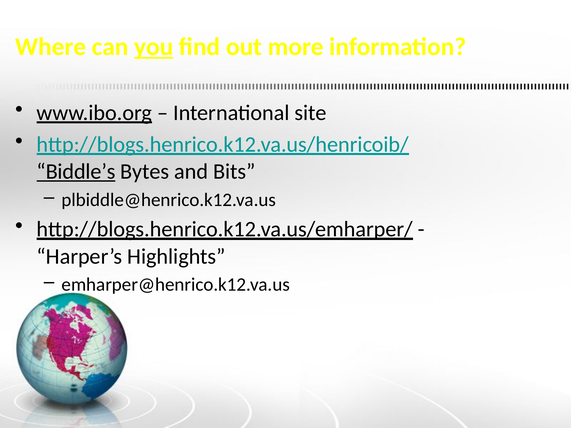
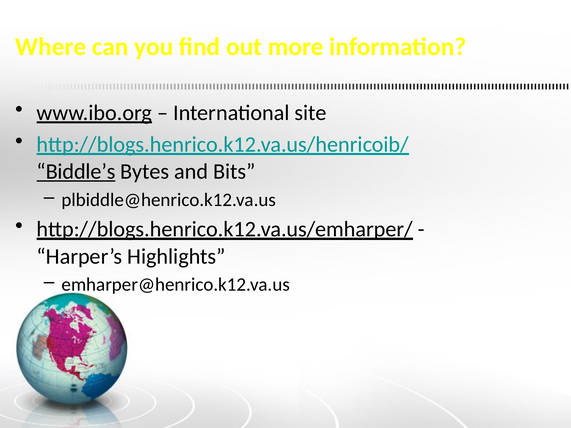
you underline: present -> none
